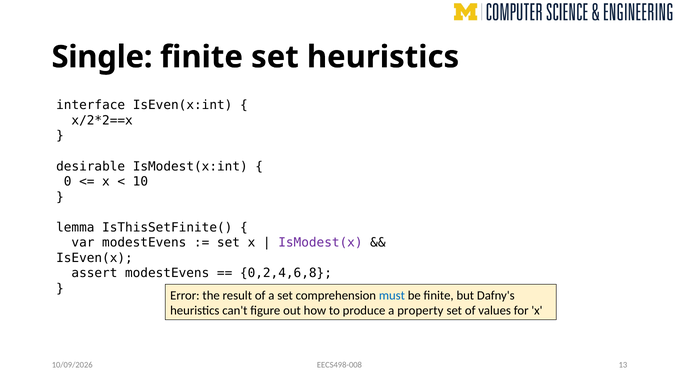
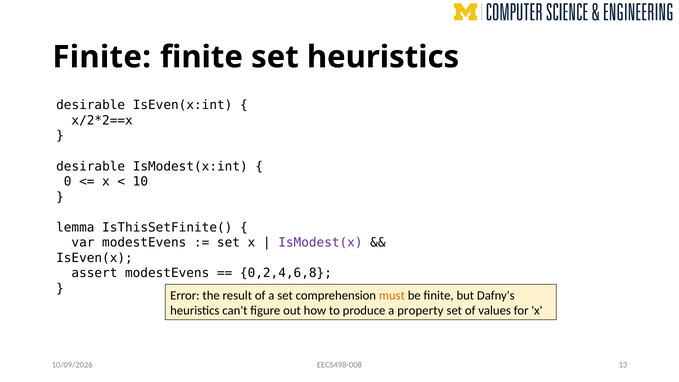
Single at (102, 57): Single -> Finite
interface at (91, 105): interface -> desirable
must colour: blue -> orange
